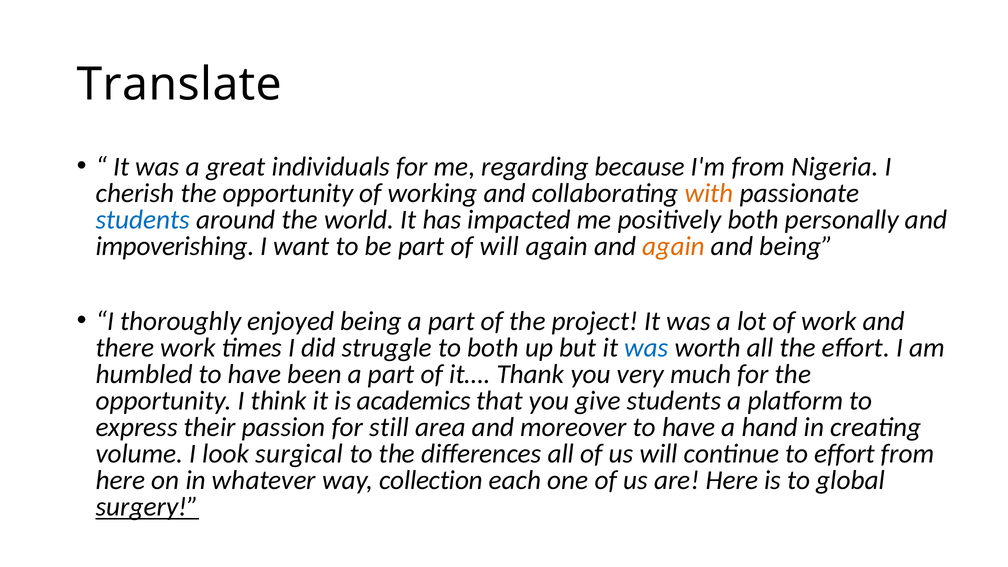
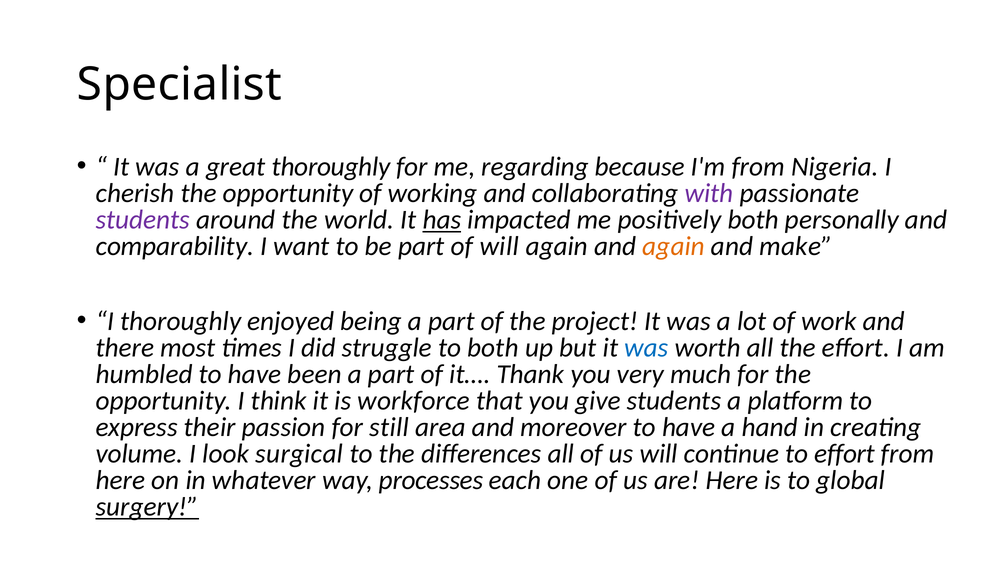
Translate: Translate -> Specialist
great individuals: individuals -> thoroughly
with colour: orange -> purple
students at (143, 220) colour: blue -> purple
has underline: none -> present
impoverishing: impoverishing -> comparability
and being: being -> make
there work: work -> most
academics: academics -> workforce
collection: collection -> processes
